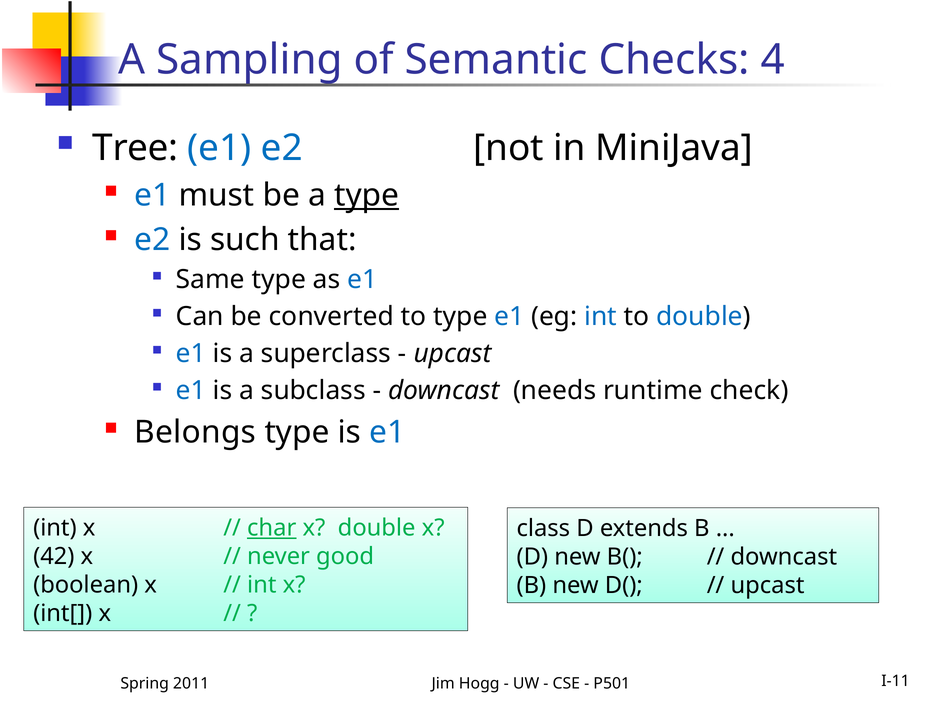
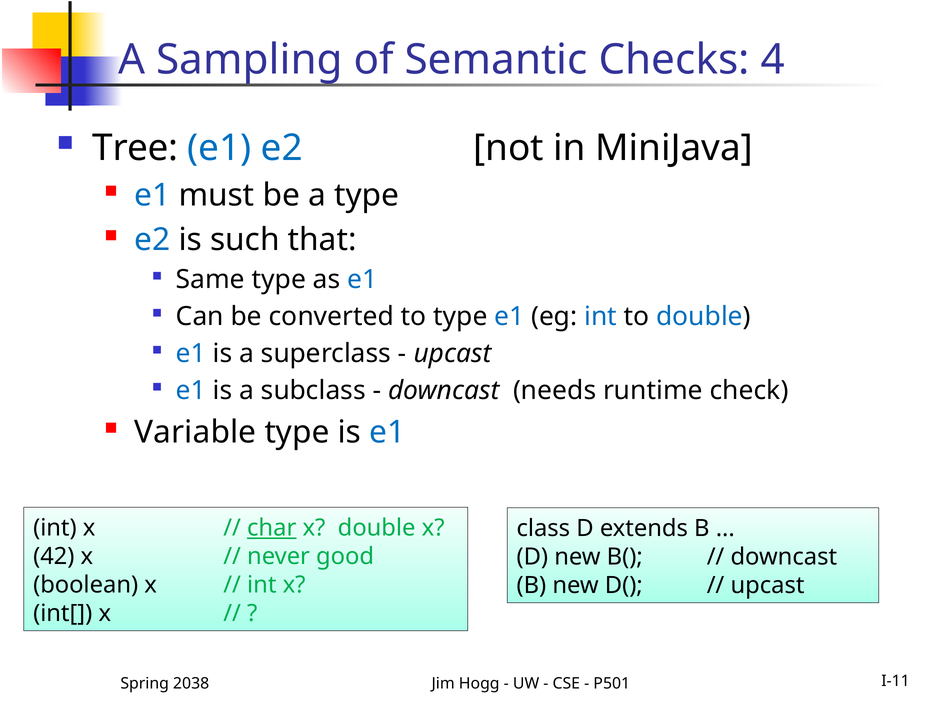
type at (367, 195) underline: present -> none
Belongs: Belongs -> Variable
2011: 2011 -> 2038
